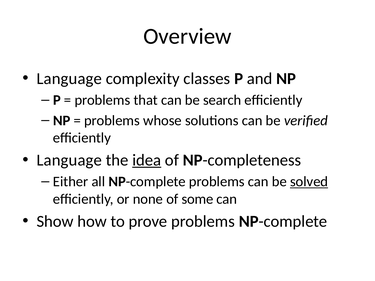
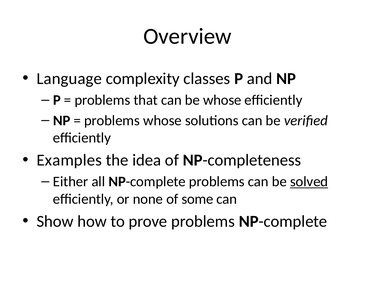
be search: search -> whose
Language at (69, 160): Language -> Examples
idea underline: present -> none
